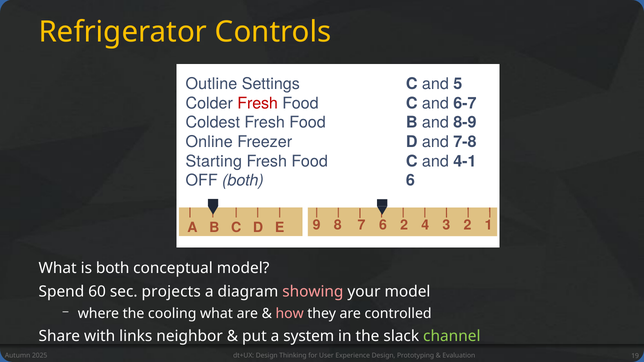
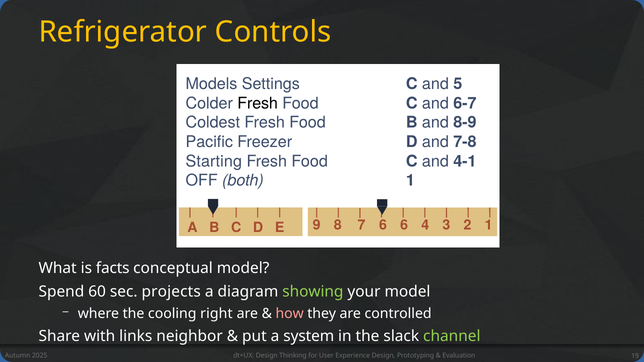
Outline: Outline -> Models
Fresh at (258, 103) colour: red -> black
Online: Online -> Pacific
both 6: 6 -> 1
6 2: 2 -> 6
is both: both -> facts
showing colour: pink -> light green
cooling what: what -> right
